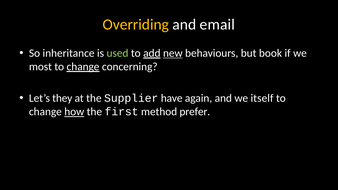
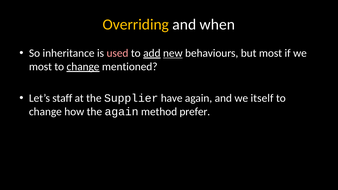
email: email -> when
used colour: light green -> pink
but book: book -> most
concerning: concerning -> mentioned
they: they -> staff
how underline: present -> none
the first: first -> again
